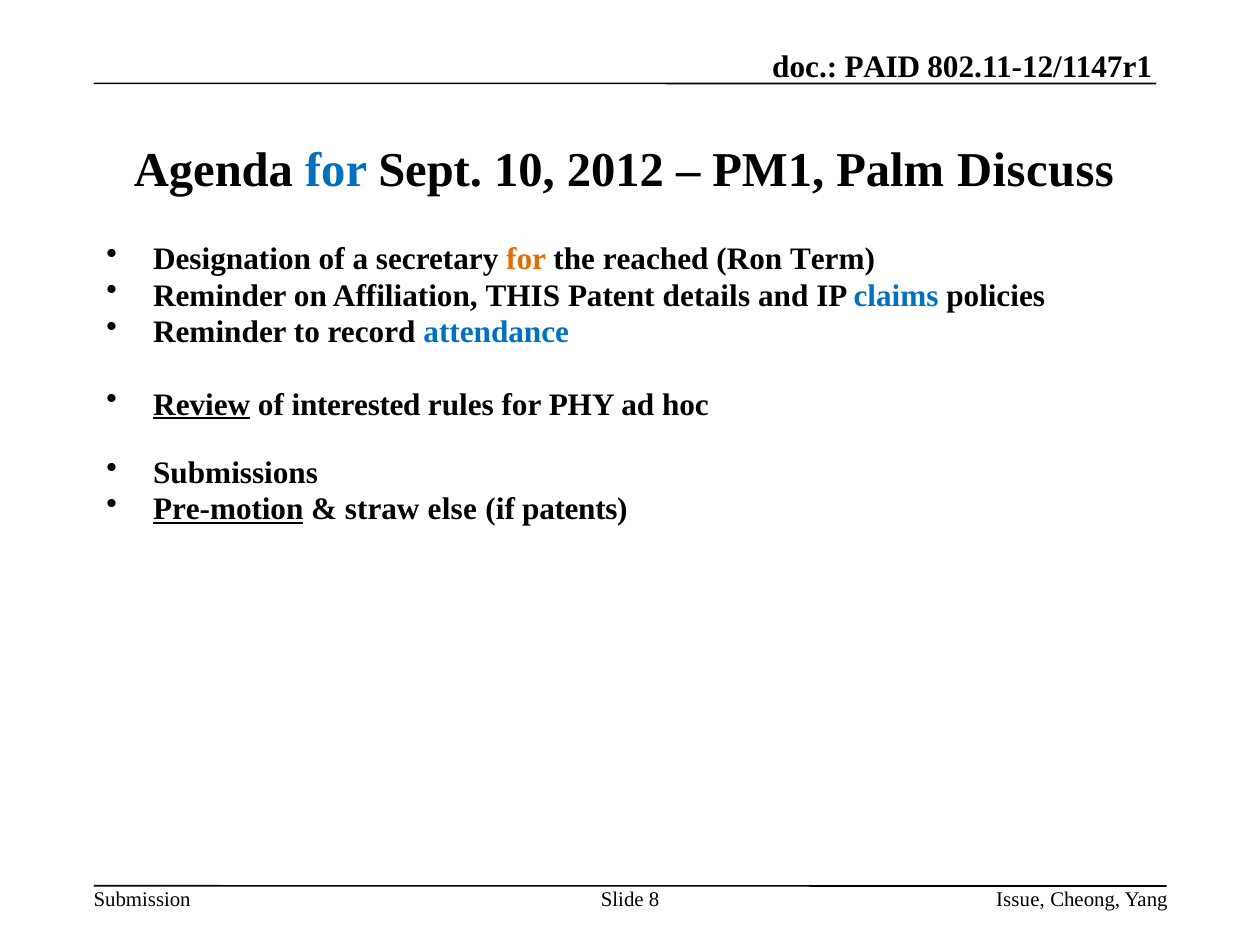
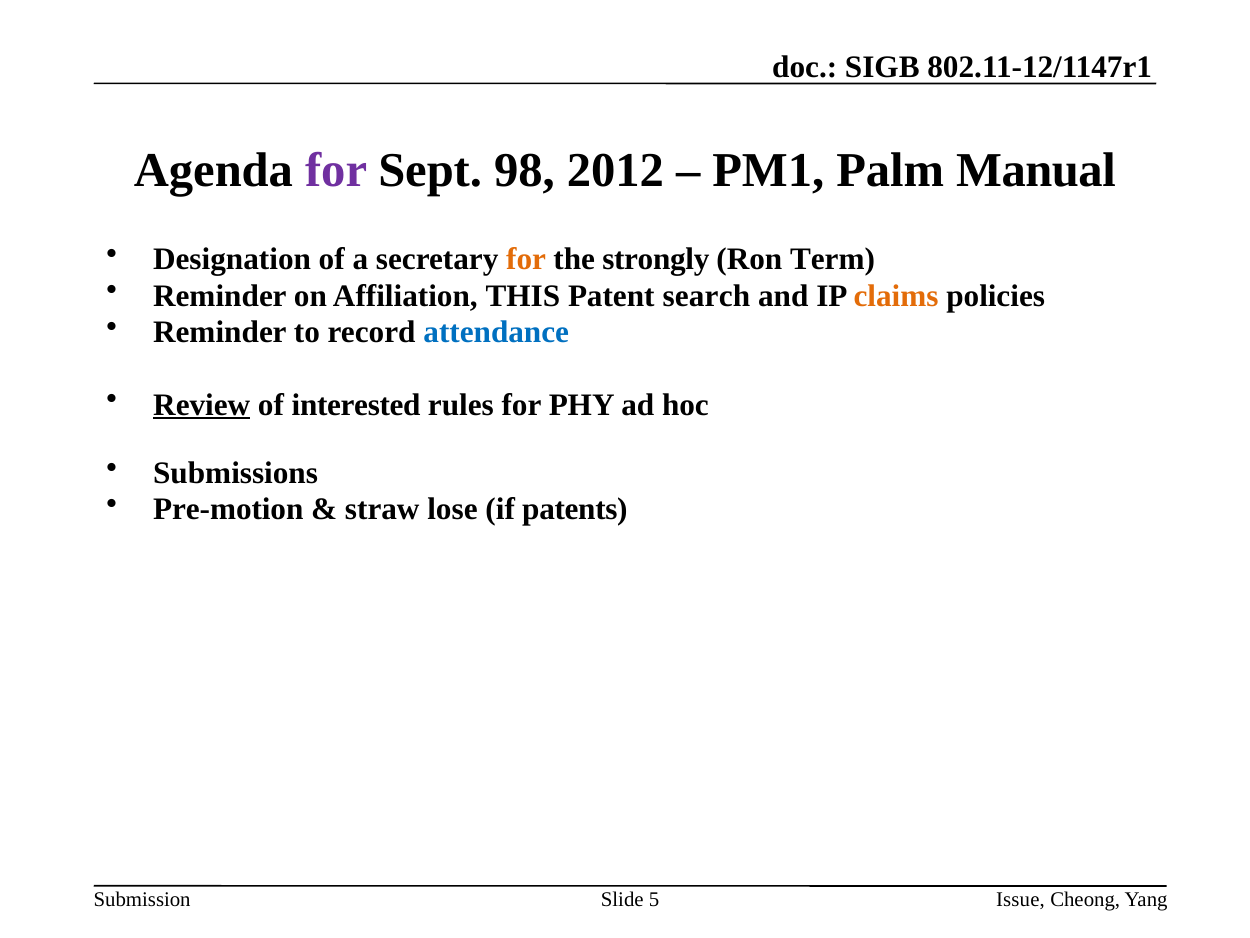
PAID: PAID -> SIGB
for at (336, 170) colour: blue -> purple
10: 10 -> 98
Discuss: Discuss -> Manual
reached: reached -> strongly
details: details -> search
claims colour: blue -> orange
Pre-motion underline: present -> none
else: else -> lose
8: 8 -> 5
